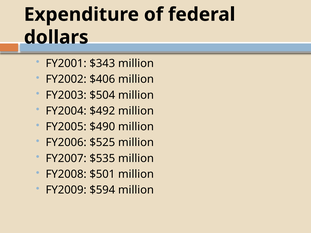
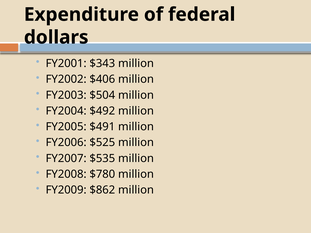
$490: $490 -> $491
$501: $501 -> $780
$594: $594 -> $862
